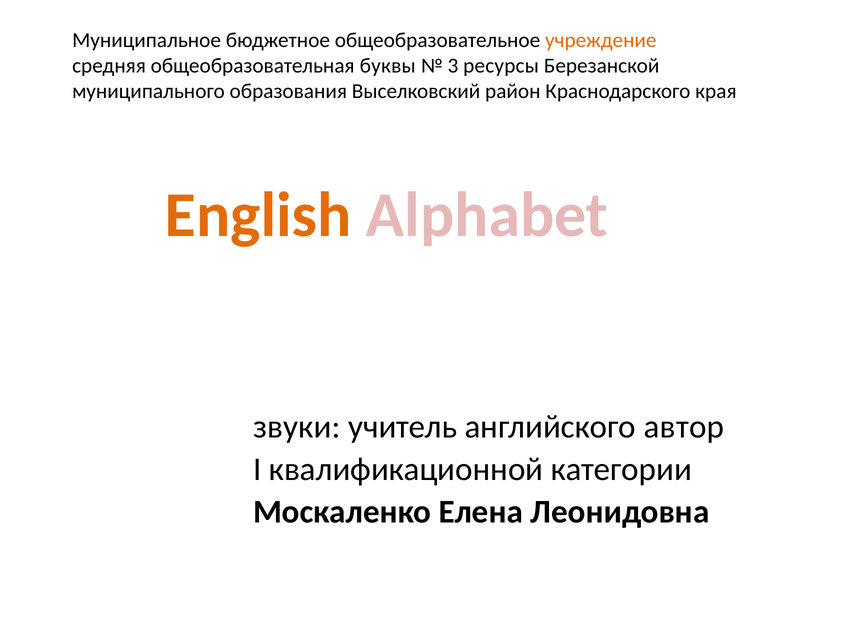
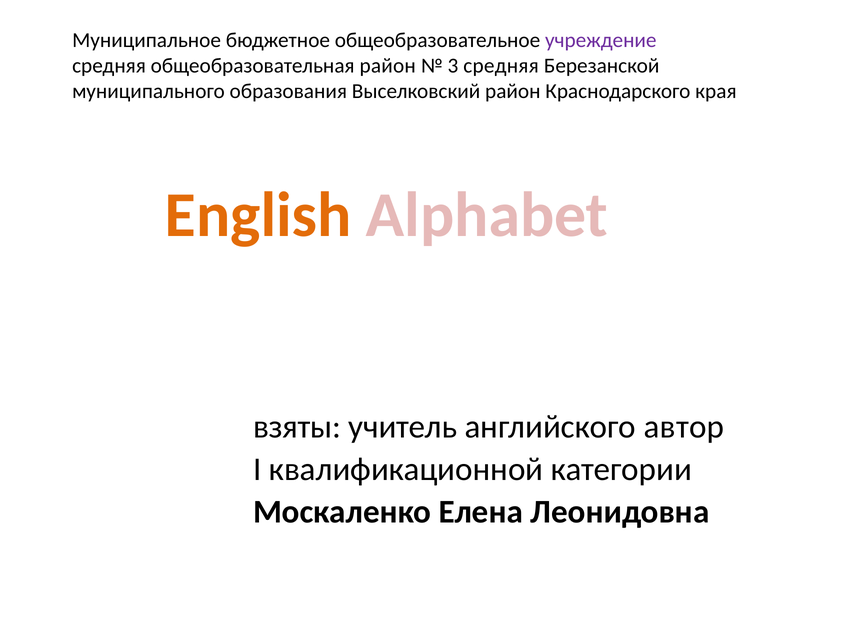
учреждение colour: orange -> purple
общеобразовательная буквы: буквы -> район
3 ресурсы: ресурсы -> средняя
звуки: звуки -> взяты
